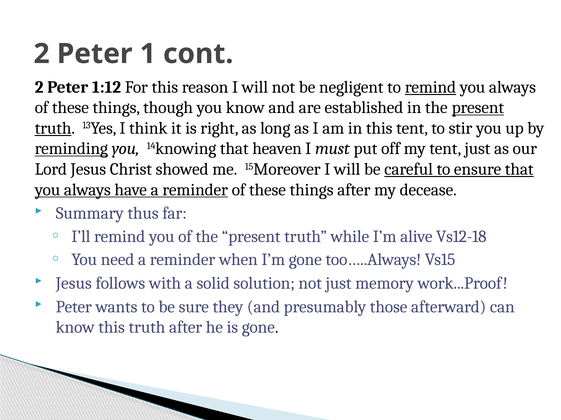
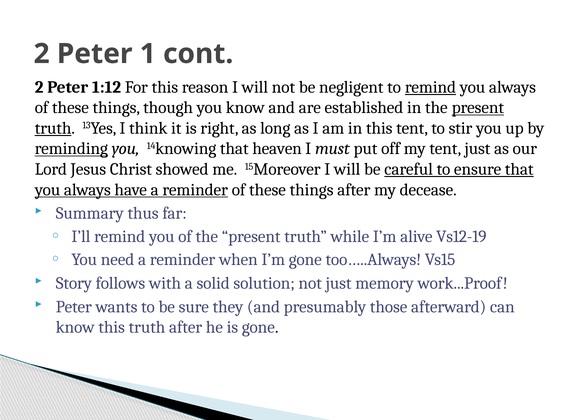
Vs12-18: Vs12-18 -> Vs12-19
Jesus at (74, 284): Jesus -> Story
